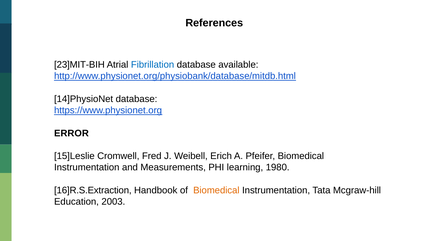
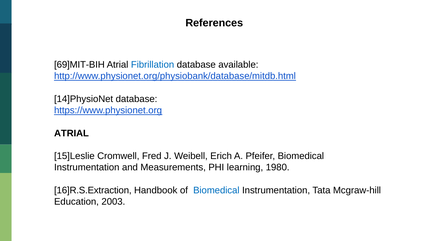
23]MIT-BIH: 23]MIT-BIH -> 69]MIT-BIH
ERROR at (71, 133): ERROR -> ATRIAL
Biomedical at (216, 190) colour: orange -> blue
